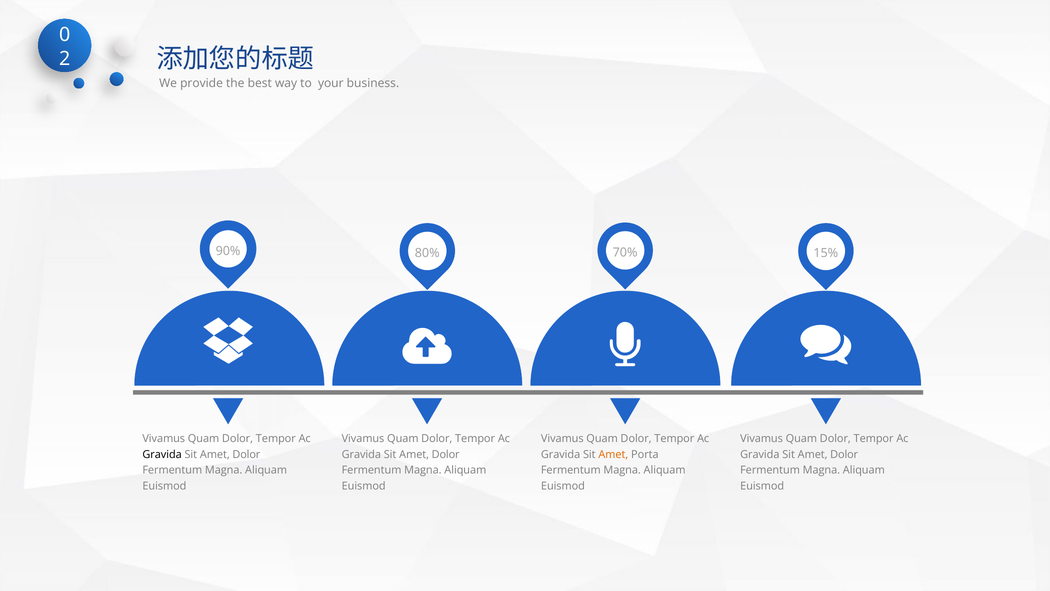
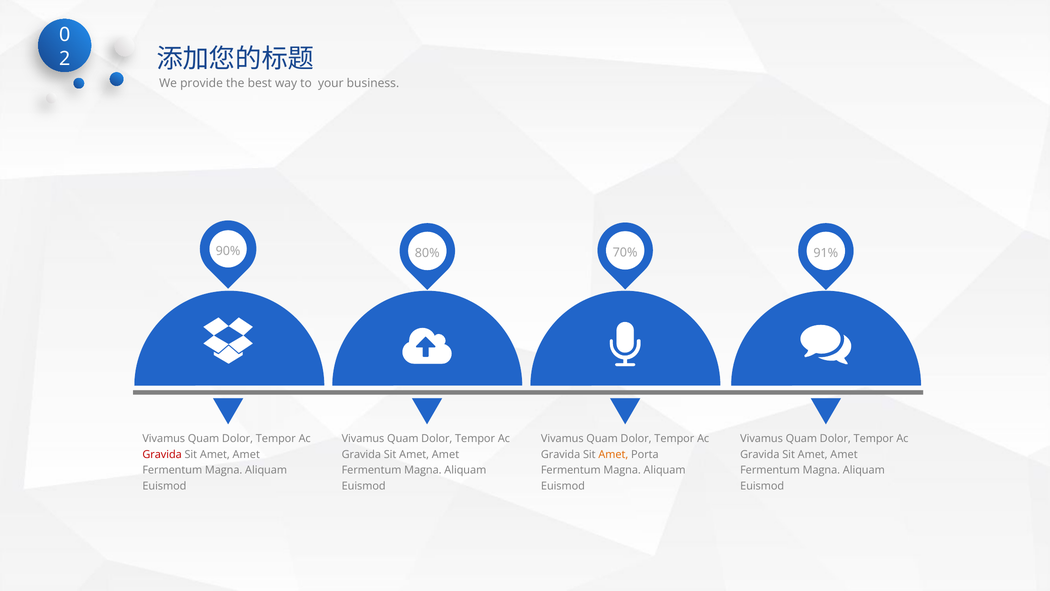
15%: 15% -> 91%
Gravida at (162, 454) colour: black -> red
Dolor at (246, 454): Dolor -> Amet
Dolor at (446, 454): Dolor -> Amet
Dolor at (844, 454): Dolor -> Amet
